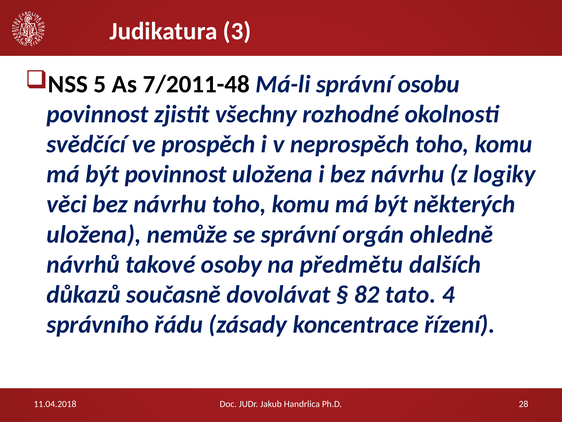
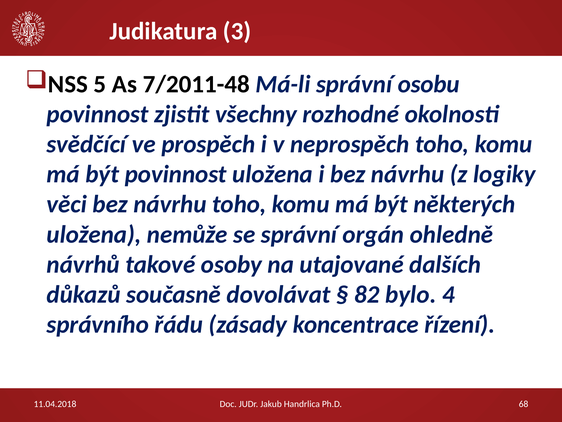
předmětu: předmětu -> utajované
tato: tato -> bylo
28: 28 -> 68
